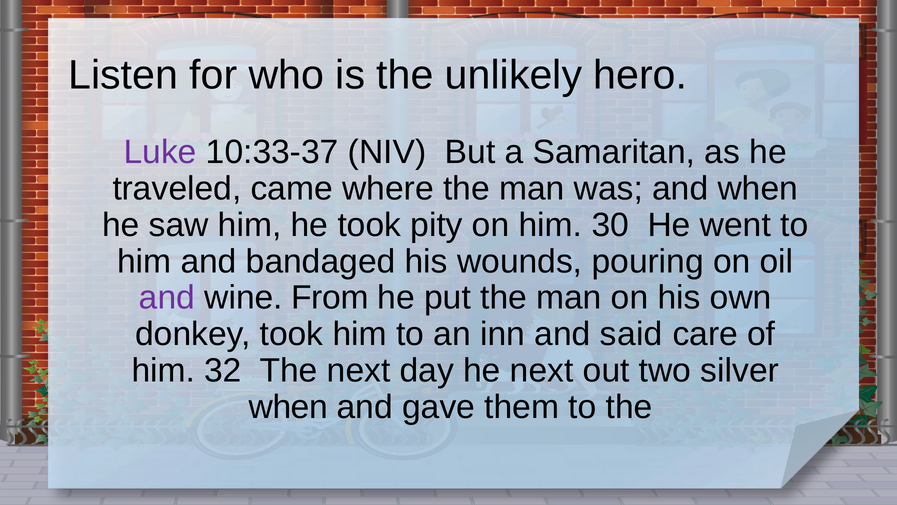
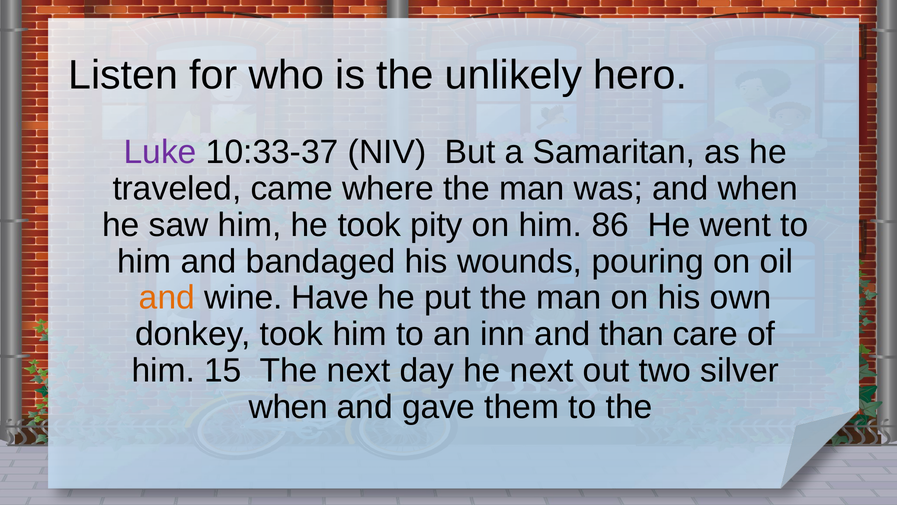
30: 30 -> 86
and at (167, 298) colour: purple -> orange
From: From -> Have
said: said -> than
32: 32 -> 15
